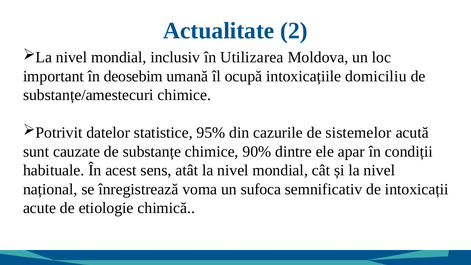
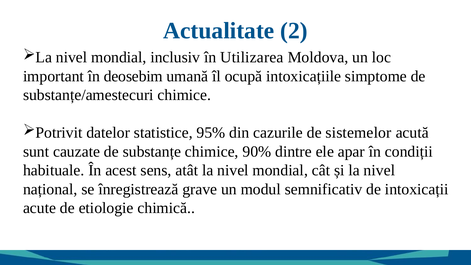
domiciliu: domiciliu -> simptome
voma: voma -> grave
sufoca: sufoca -> modul
